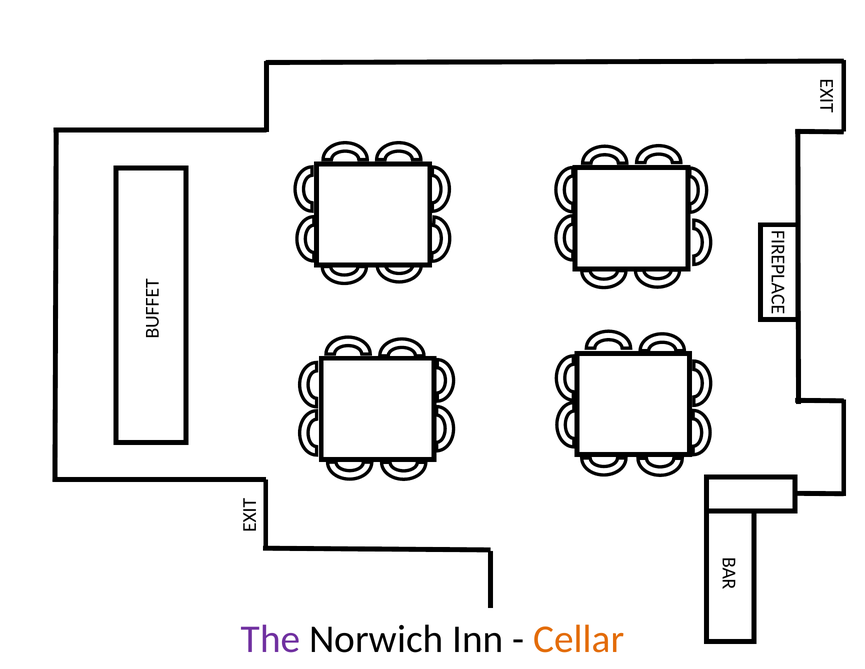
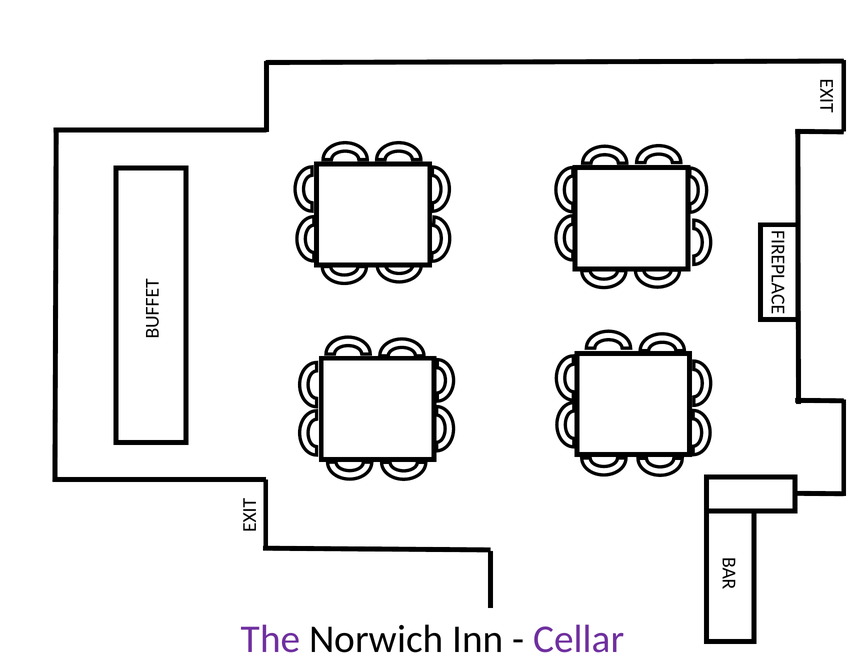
Cellar colour: orange -> purple
